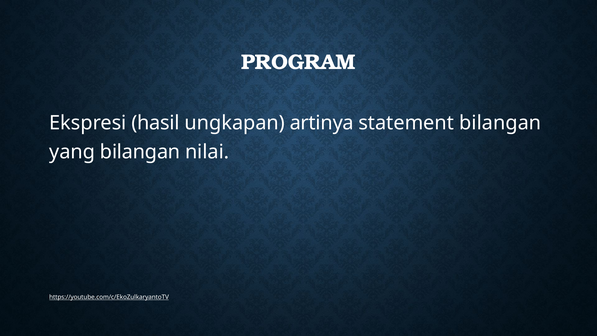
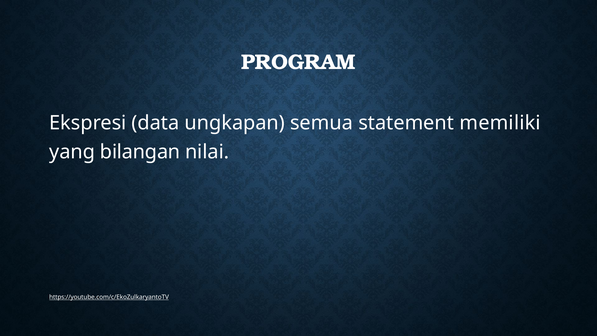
hasil: hasil -> data
artinya: artinya -> semua
statement bilangan: bilangan -> memiliki
